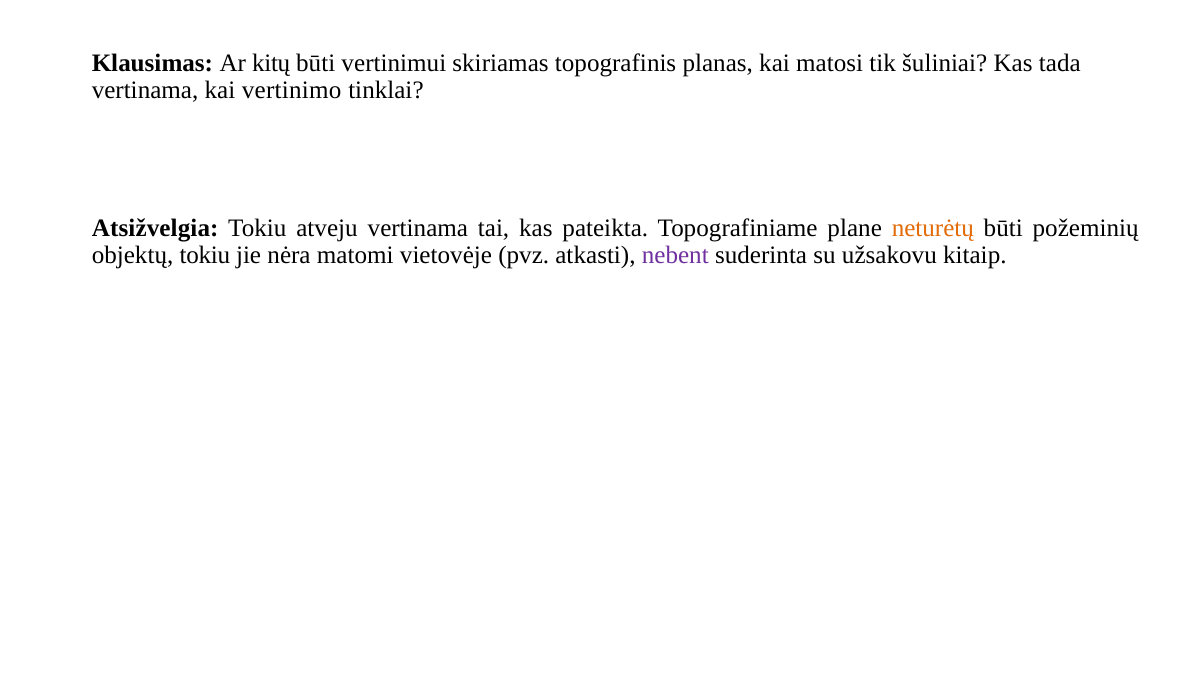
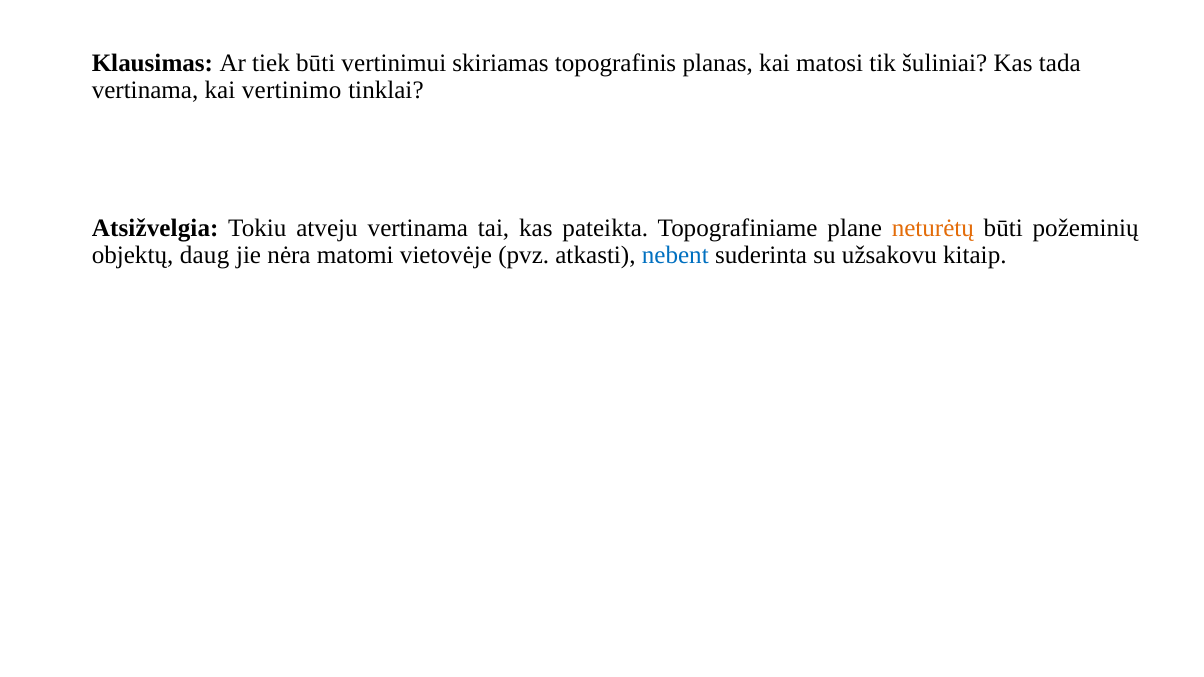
kitų: kitų -> tiek
objektų tokiu: tokiu -> daug
nebent colour: purple -> blue
